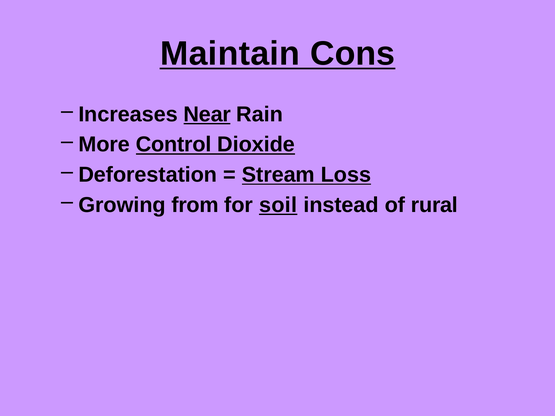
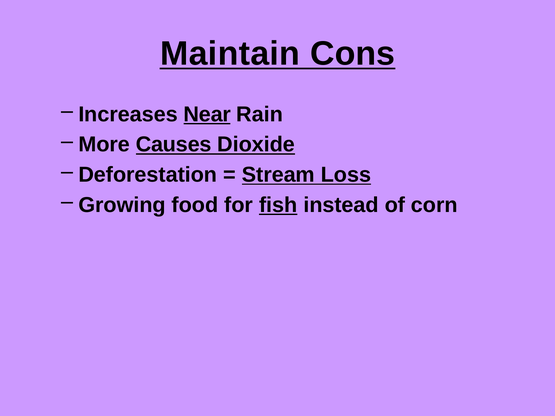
Control: Control -> Causes
from: from -> food
soil: soil -> fish
rural: rural -> corn
